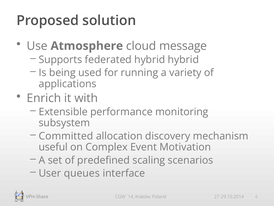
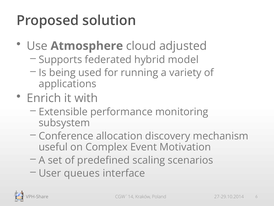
message: message -> adjusted
hybrid hybrid: hybrid -> model
Committed: Committed -> Conference
